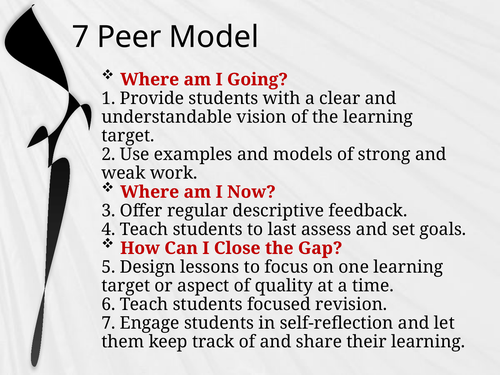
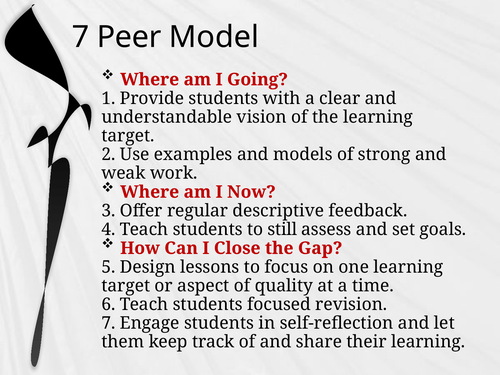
last: last -> still
